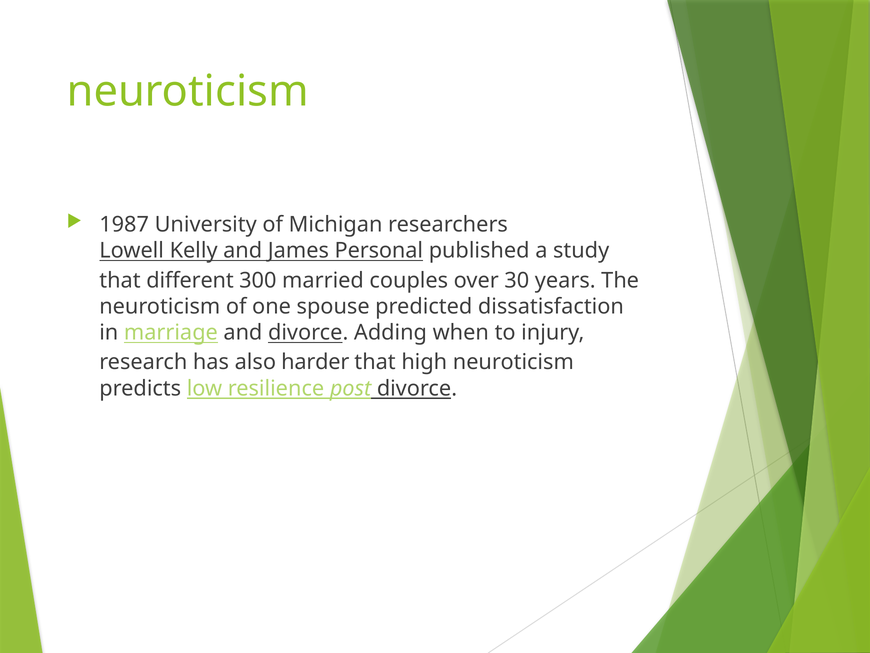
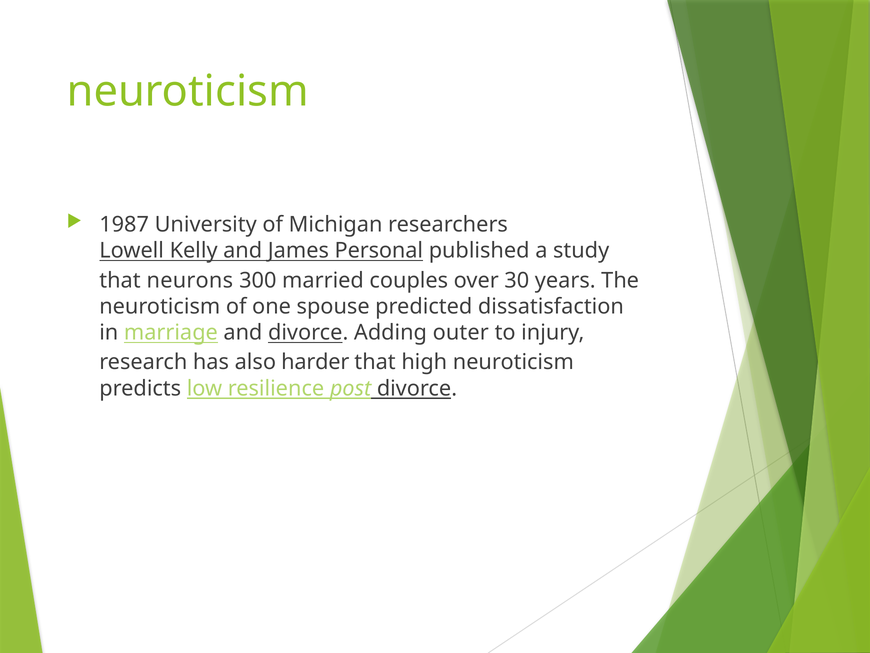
different: different -> neurons
when: when -> outer
